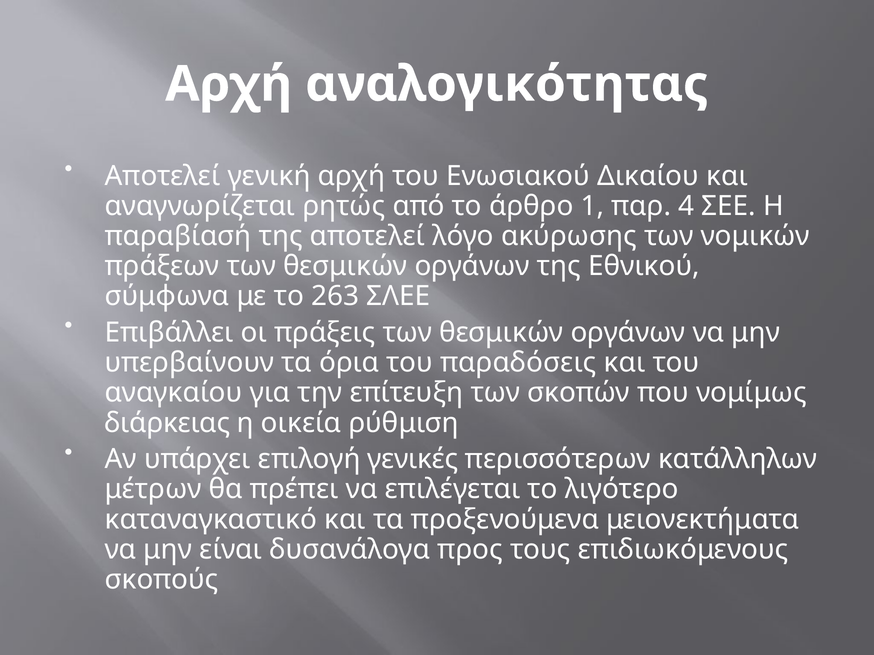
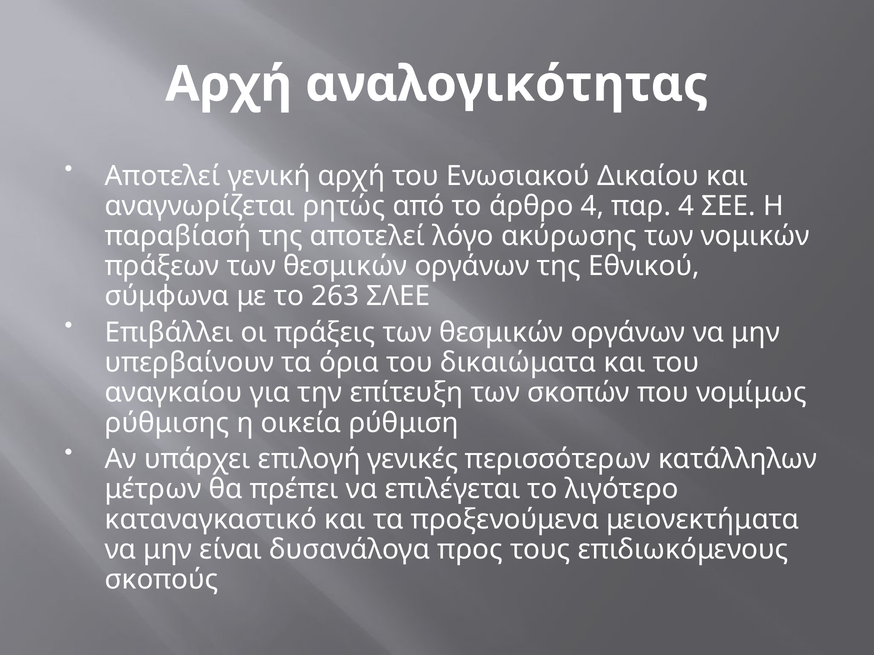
άρθρο 1: 1 -> 4
παραδόσεις: παραδόσεις -> δικαιώματα
διάρκειας: διάρκειας -> ρύθμισης
